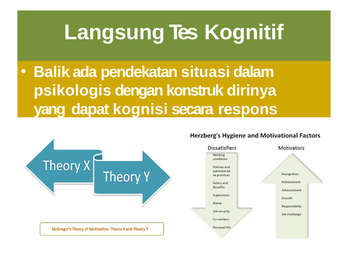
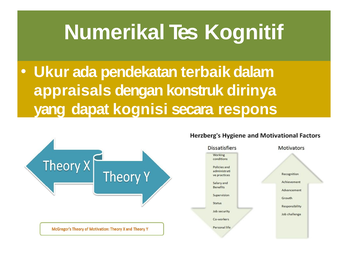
Langsung: Langsung -> Numerikal
Balik: Balik -> Ukur
situasi: situasi -> terbaik
psikologis: psikologis -> appraisals
